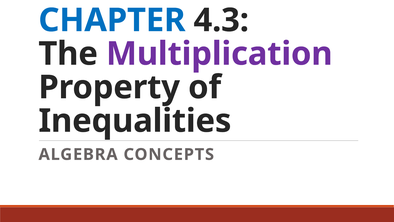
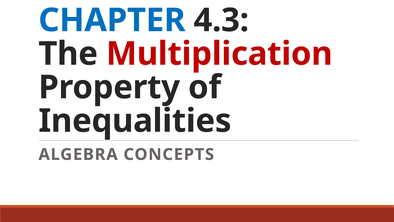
Multiplication colour: purple -> red
